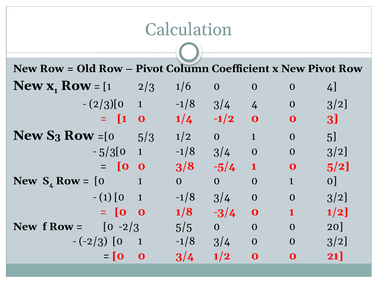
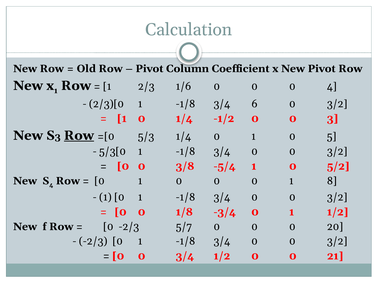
3/4 4: 4 -> 6
Row at (79, 136) underline: none -> present
5/3 1/2: 1/2 -> 1/4
0 0 1 0: 0 -> 8
5/5: 5/5 -> 5/7
